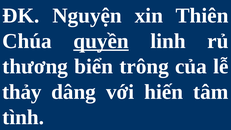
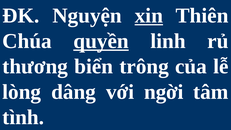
xin underline: none -> present
thảy: thảy -> lòng
hiến: hiến -> ngời
